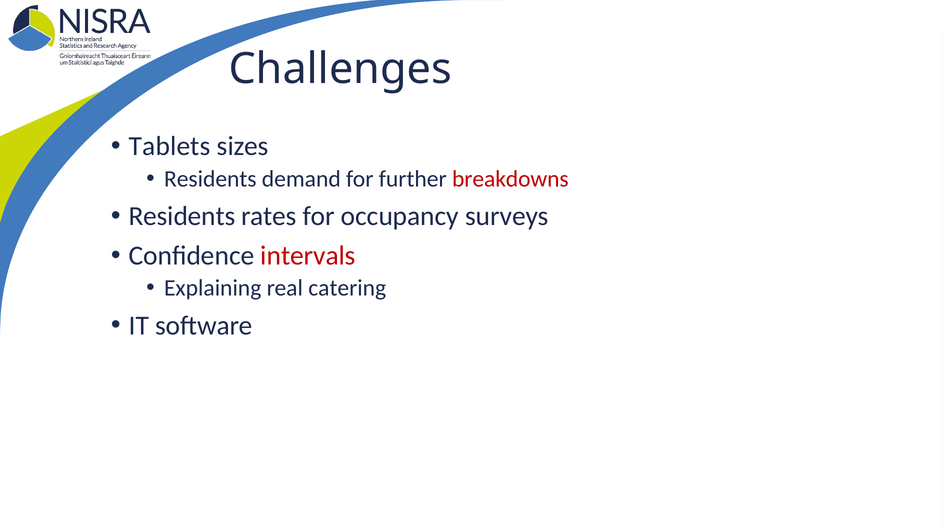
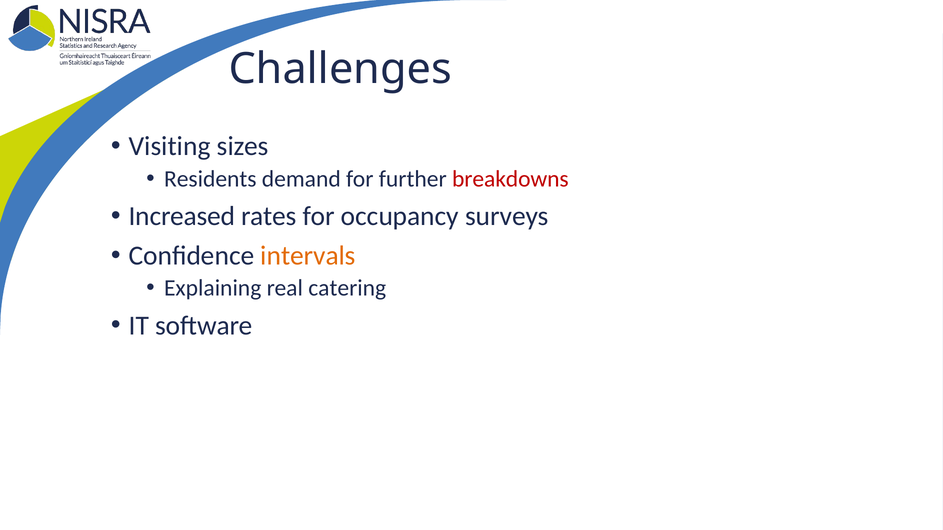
Tablets: Tablets -> Visiting
Residents at (182, 216): Residents -> Increased
intervals colour: red -> orange
